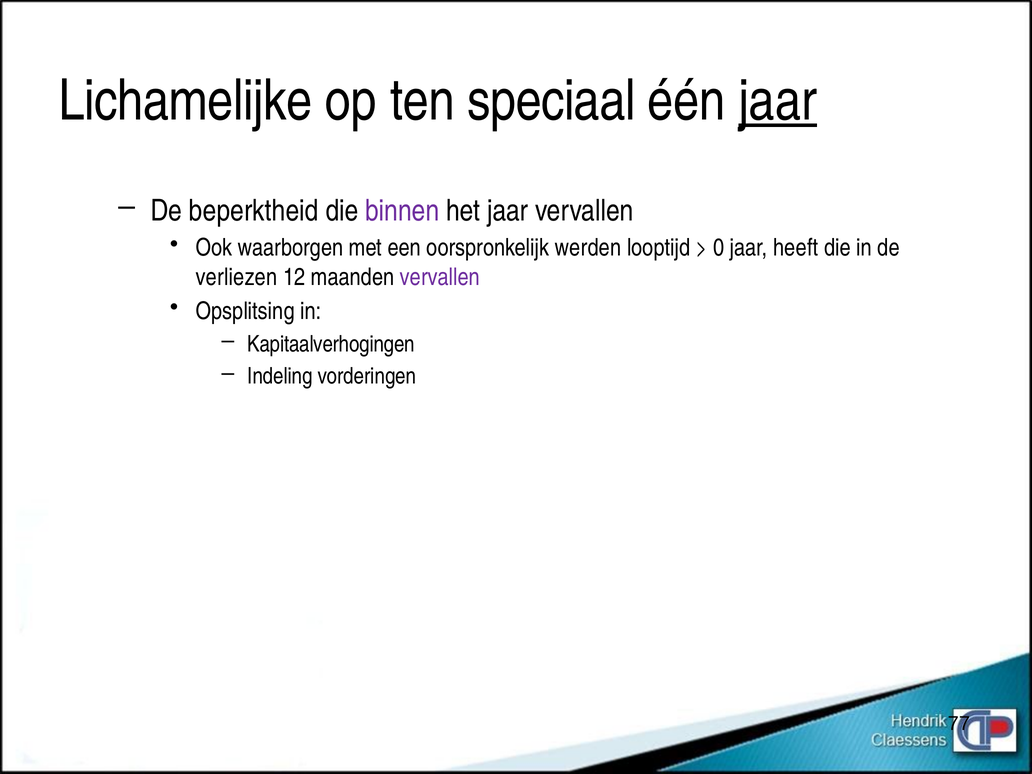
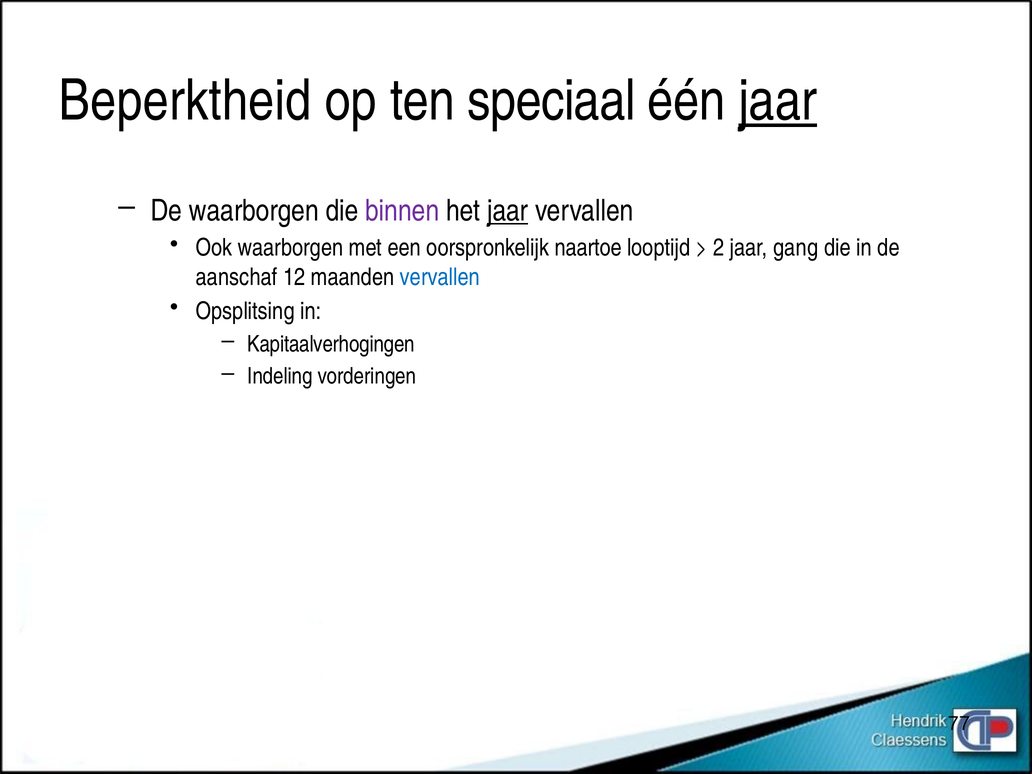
Lichamelijke: Lichamelijke -> Beperktheid
De beperktheid: beperktheid -> waarborgen
jaar at (508, 211) underline: none -> present
werden: werden -> naartoe
0: 0 -> 2
heeft: heeft -> gang
verliezen: verliezen -> aanschaf
vervallen at (440, 277) colour: purple -> blue
